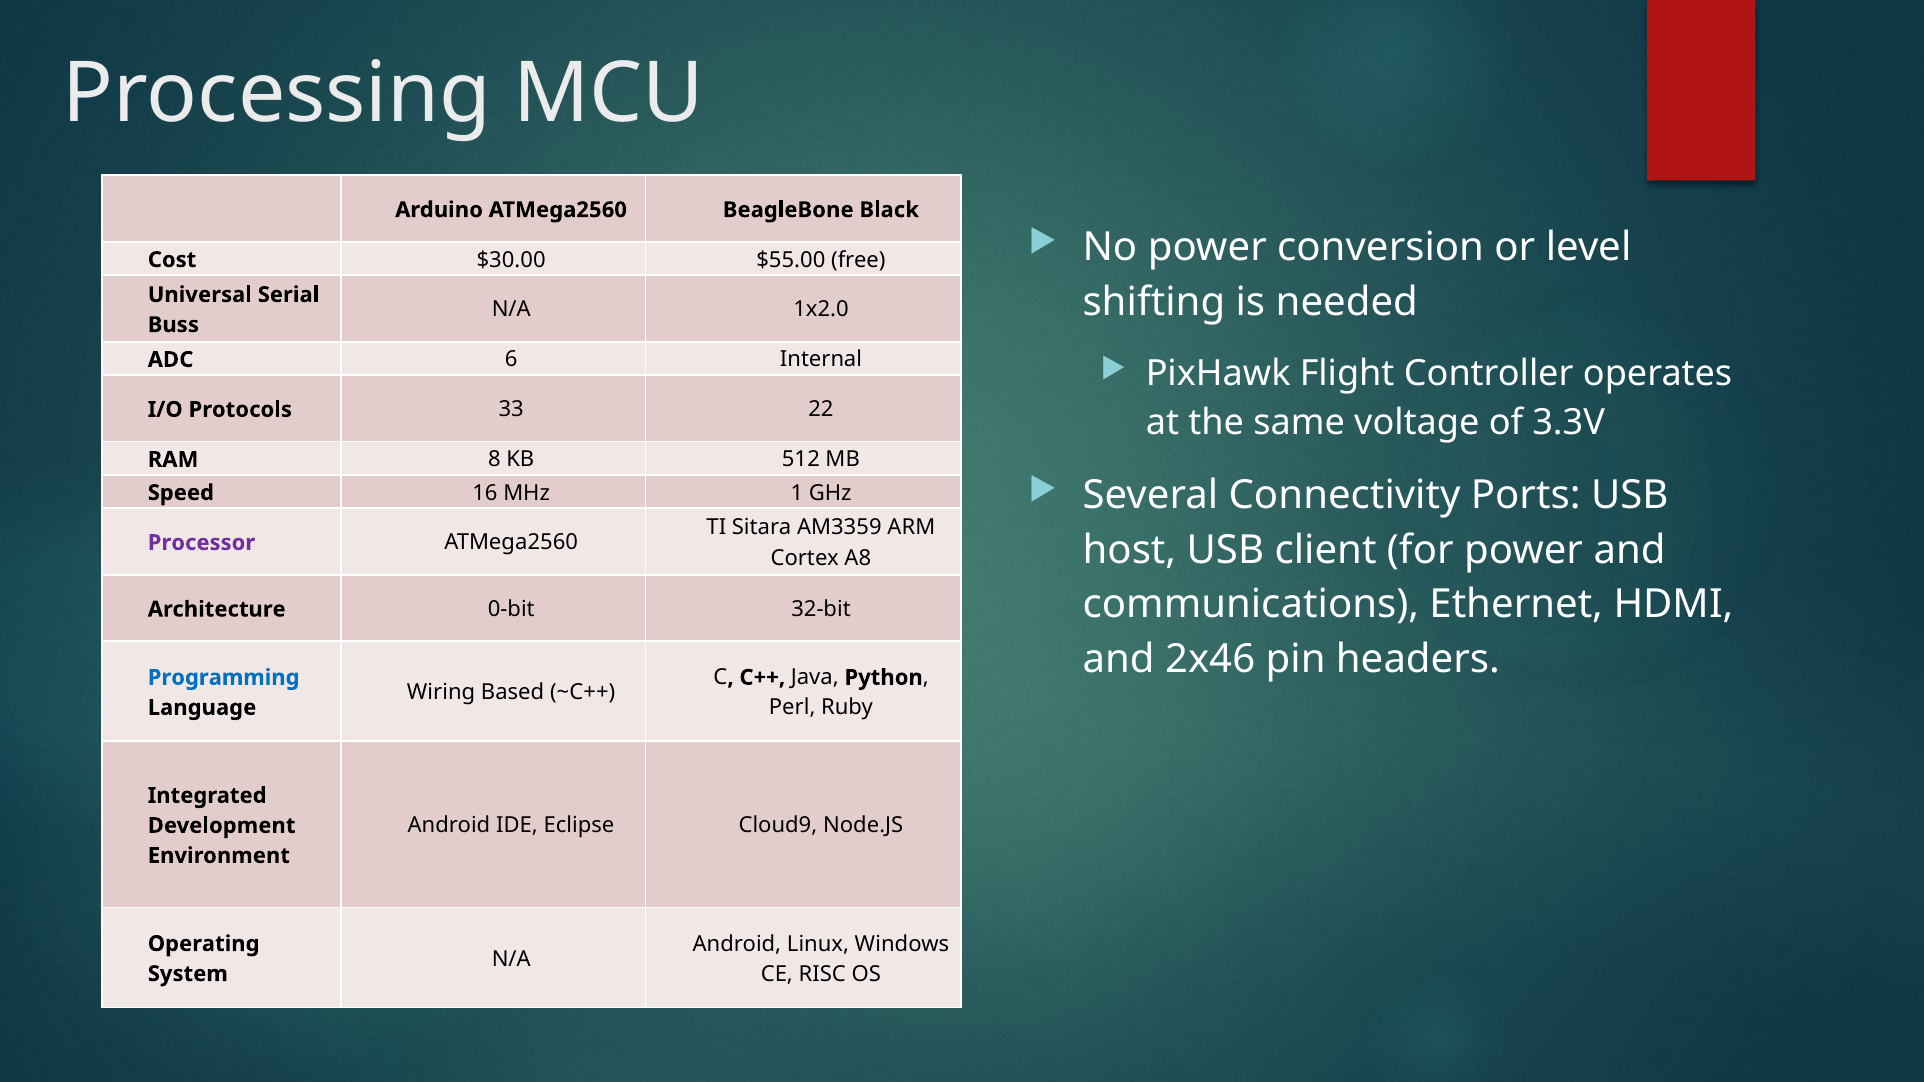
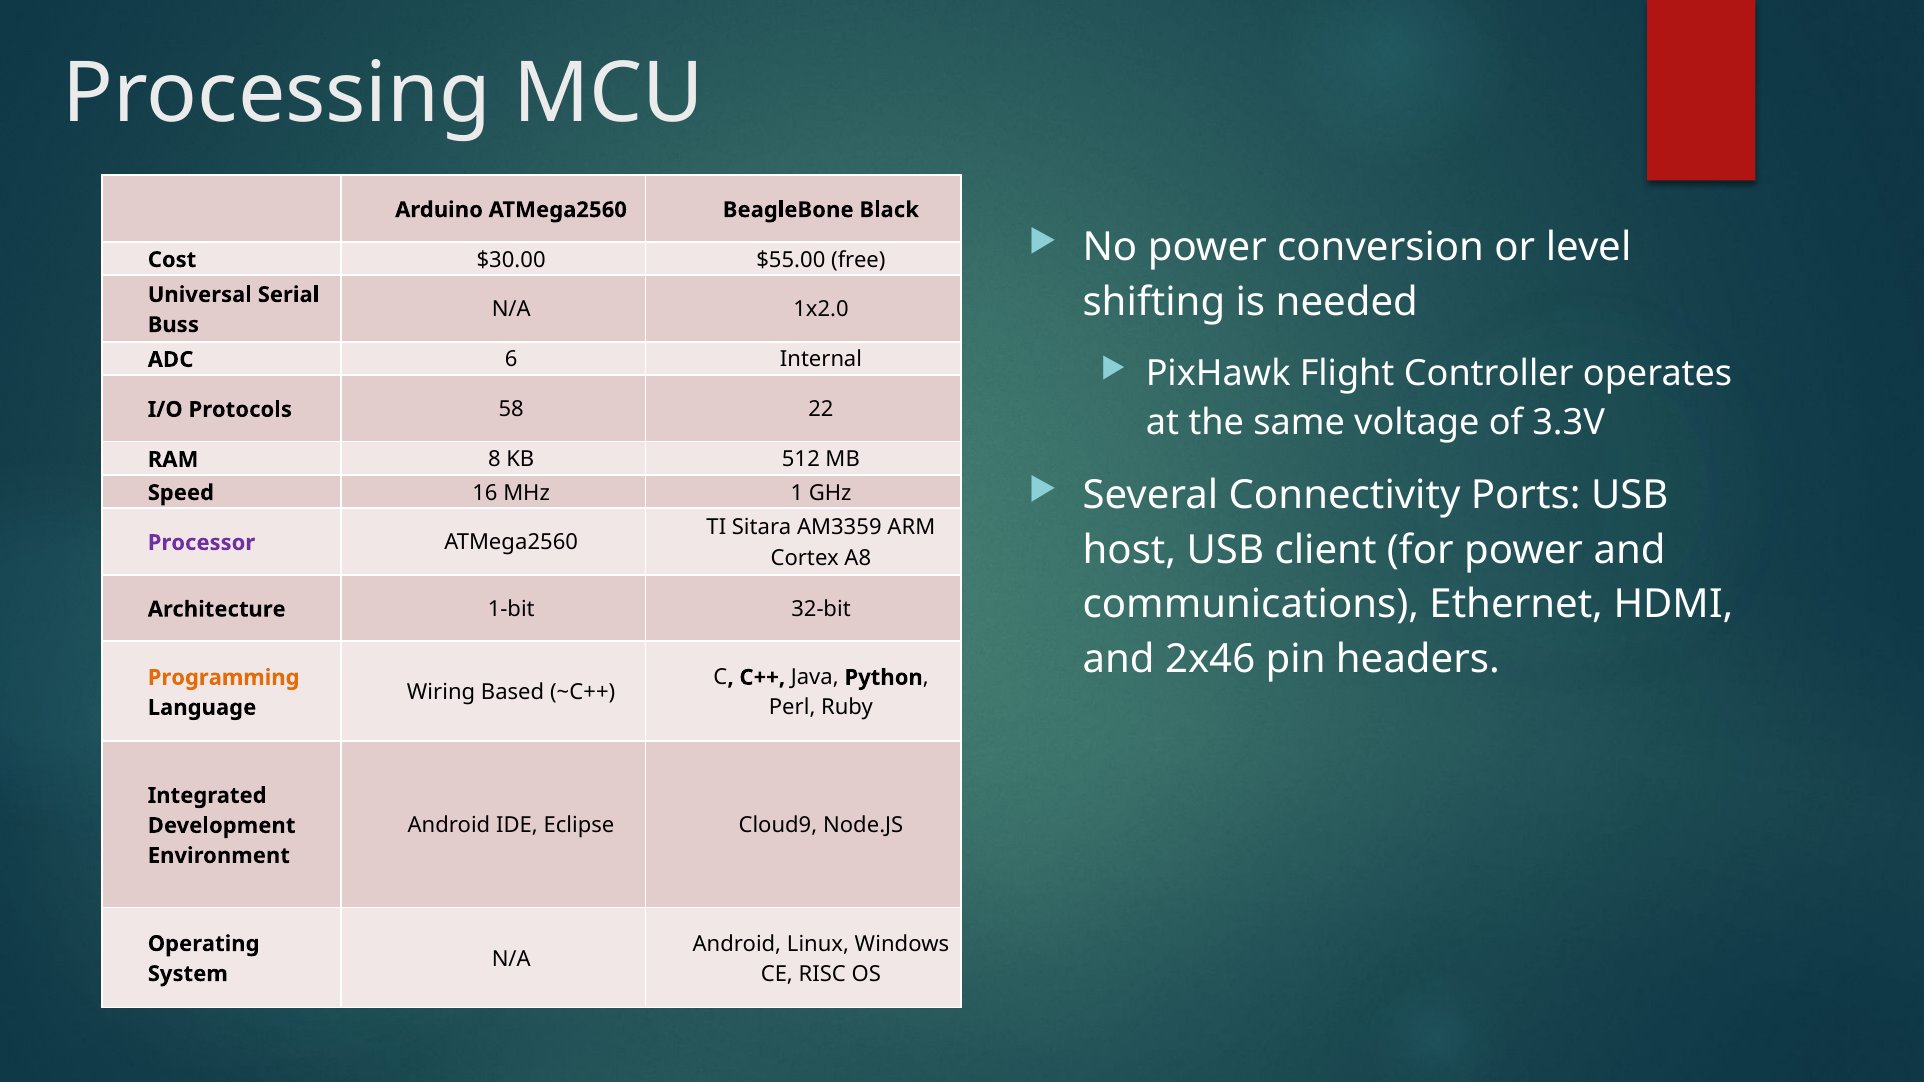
33: 33 -> 58
0-bit: 0-bit -> 1-bit
Programming colour: blue -> orange
